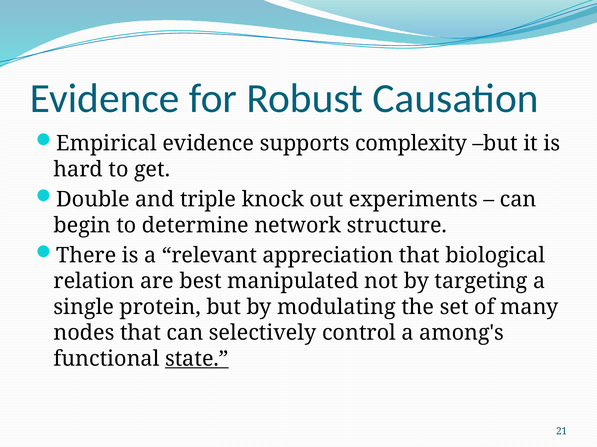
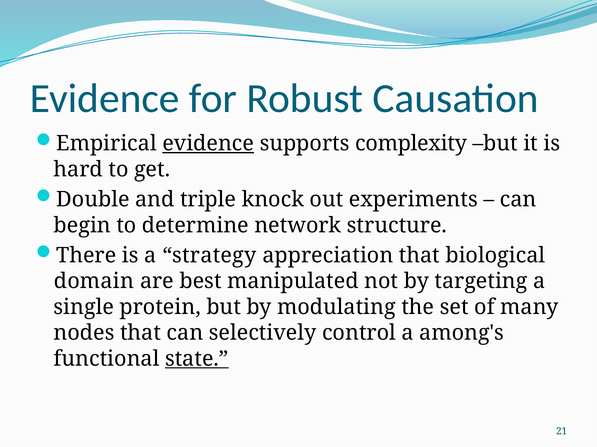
evidence at (208, 144) underline: none -> present
relevant: relevant -> strategy
relation: relation -> domain
